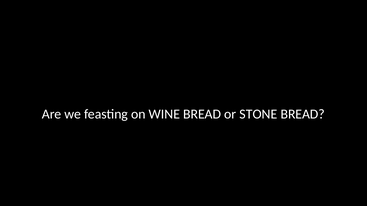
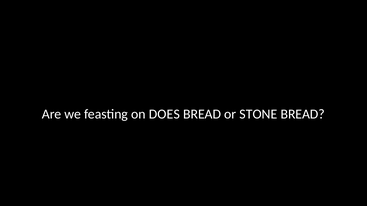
WINE: WINE -> DOES
